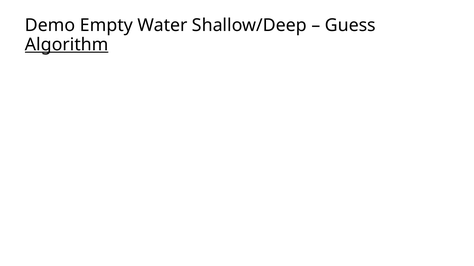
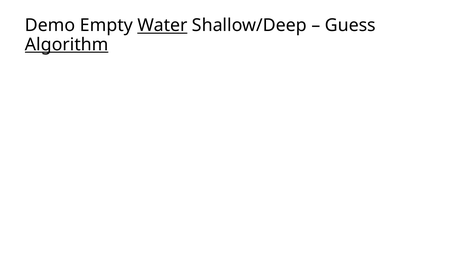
Water underline: none -> present
